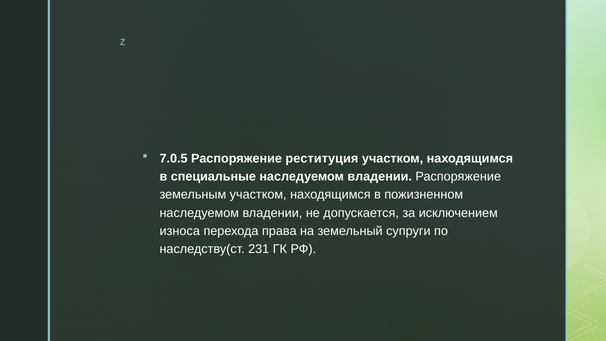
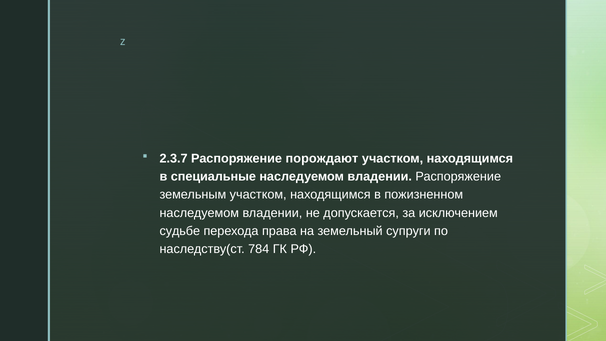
7.0.5: 7.0.5 -> 2.3.7
реституция: реституция -> порождают
износа: износа -> судьбе
231: 231 -> 784
